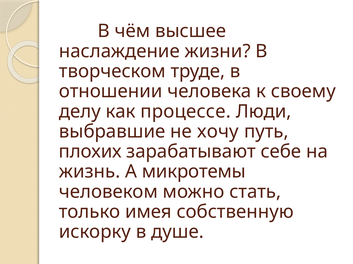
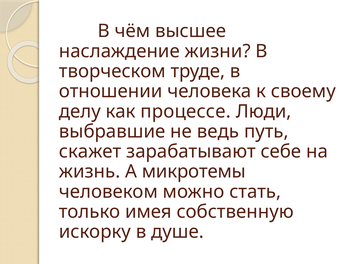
хочу: хочу -> ведь
плохих: плохих -> скажет
